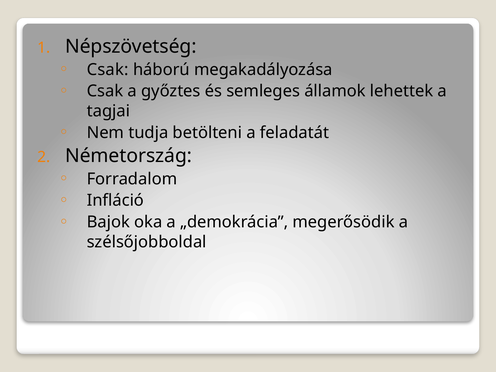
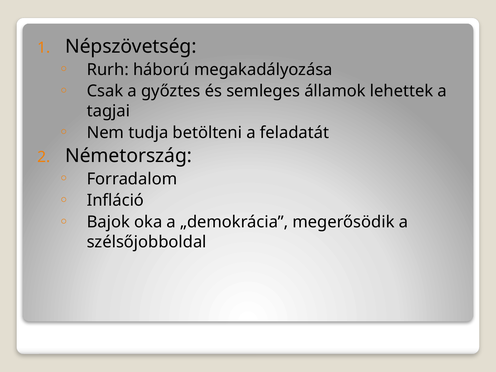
Csak at (108, 70): Csak -> Rurh
